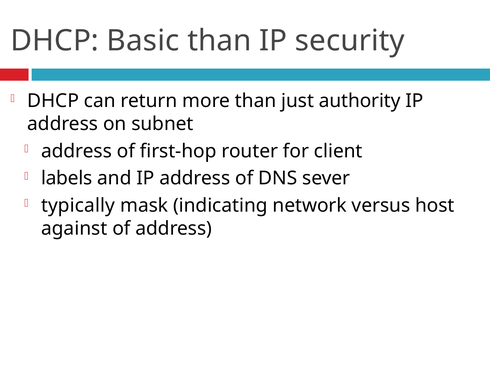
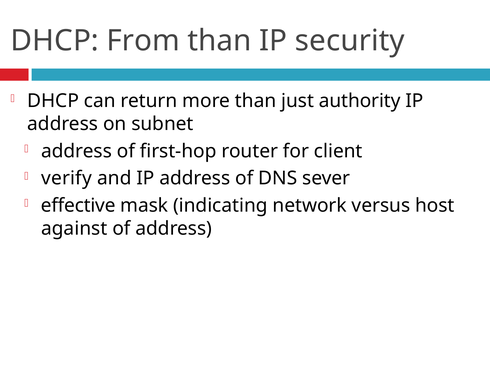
Basic: Basic -> From
labels: labels -> verify
typically: typically -> effective
